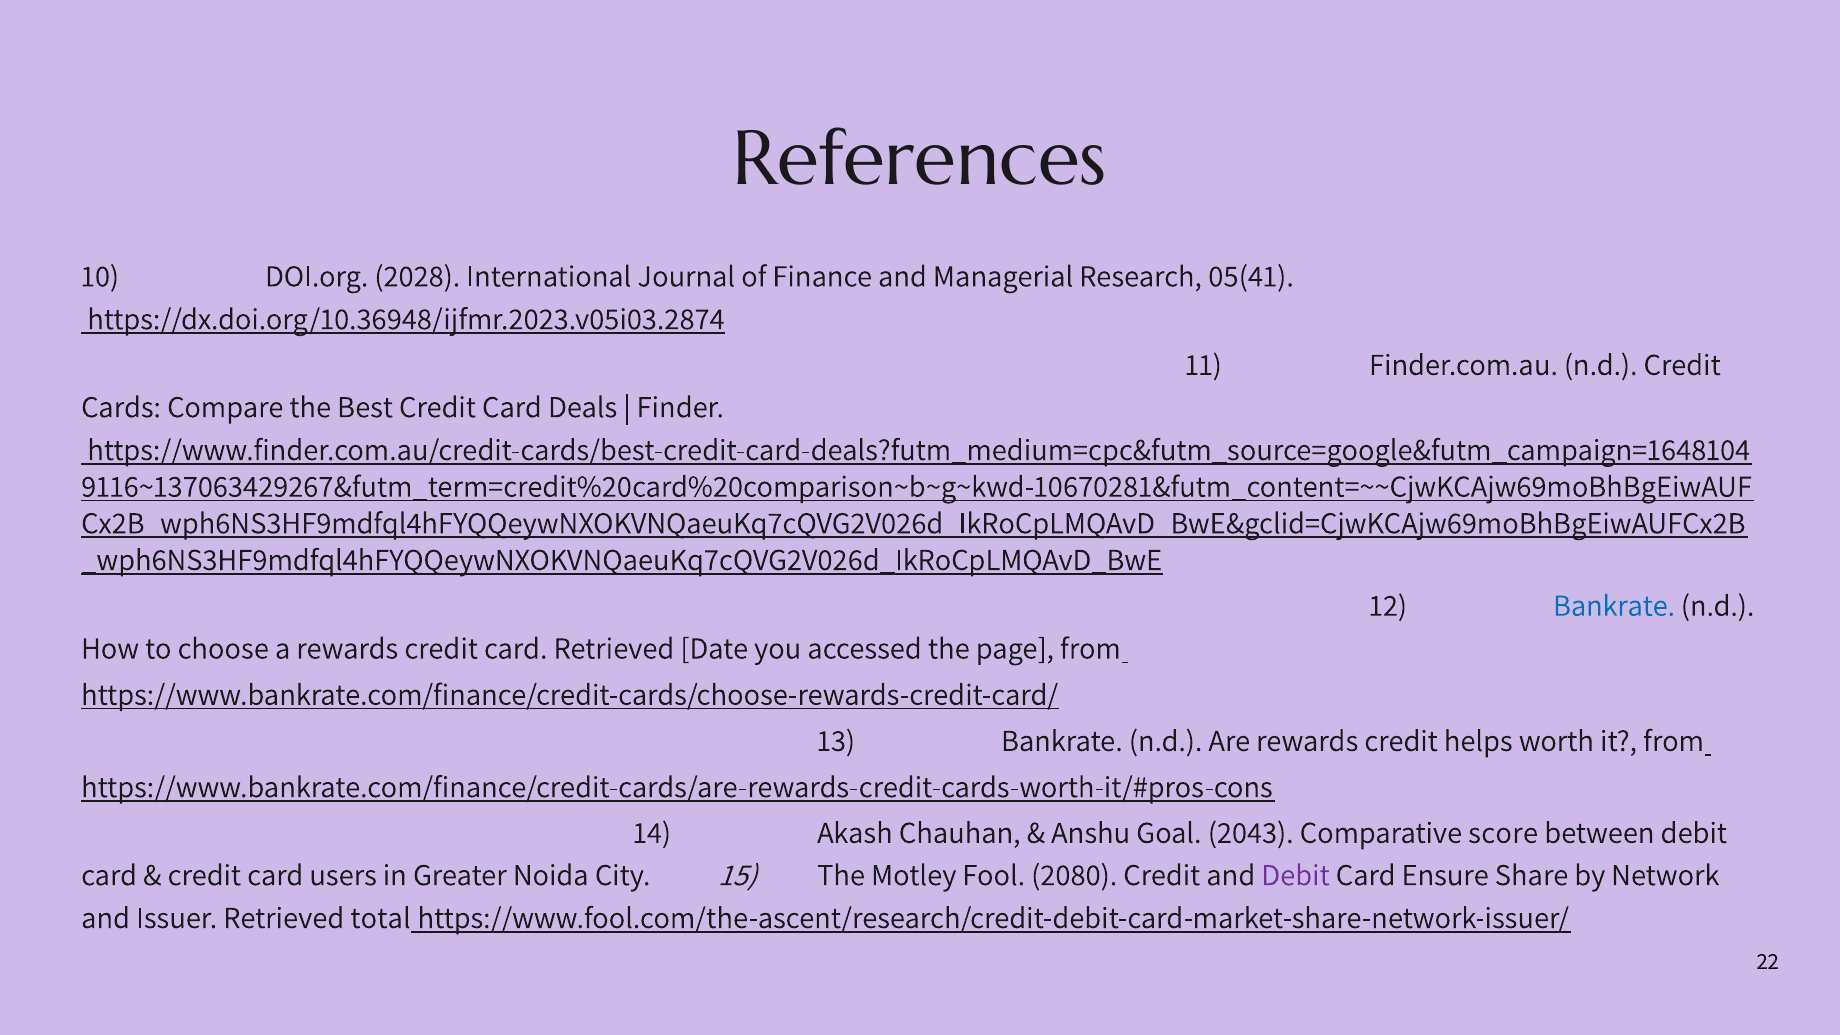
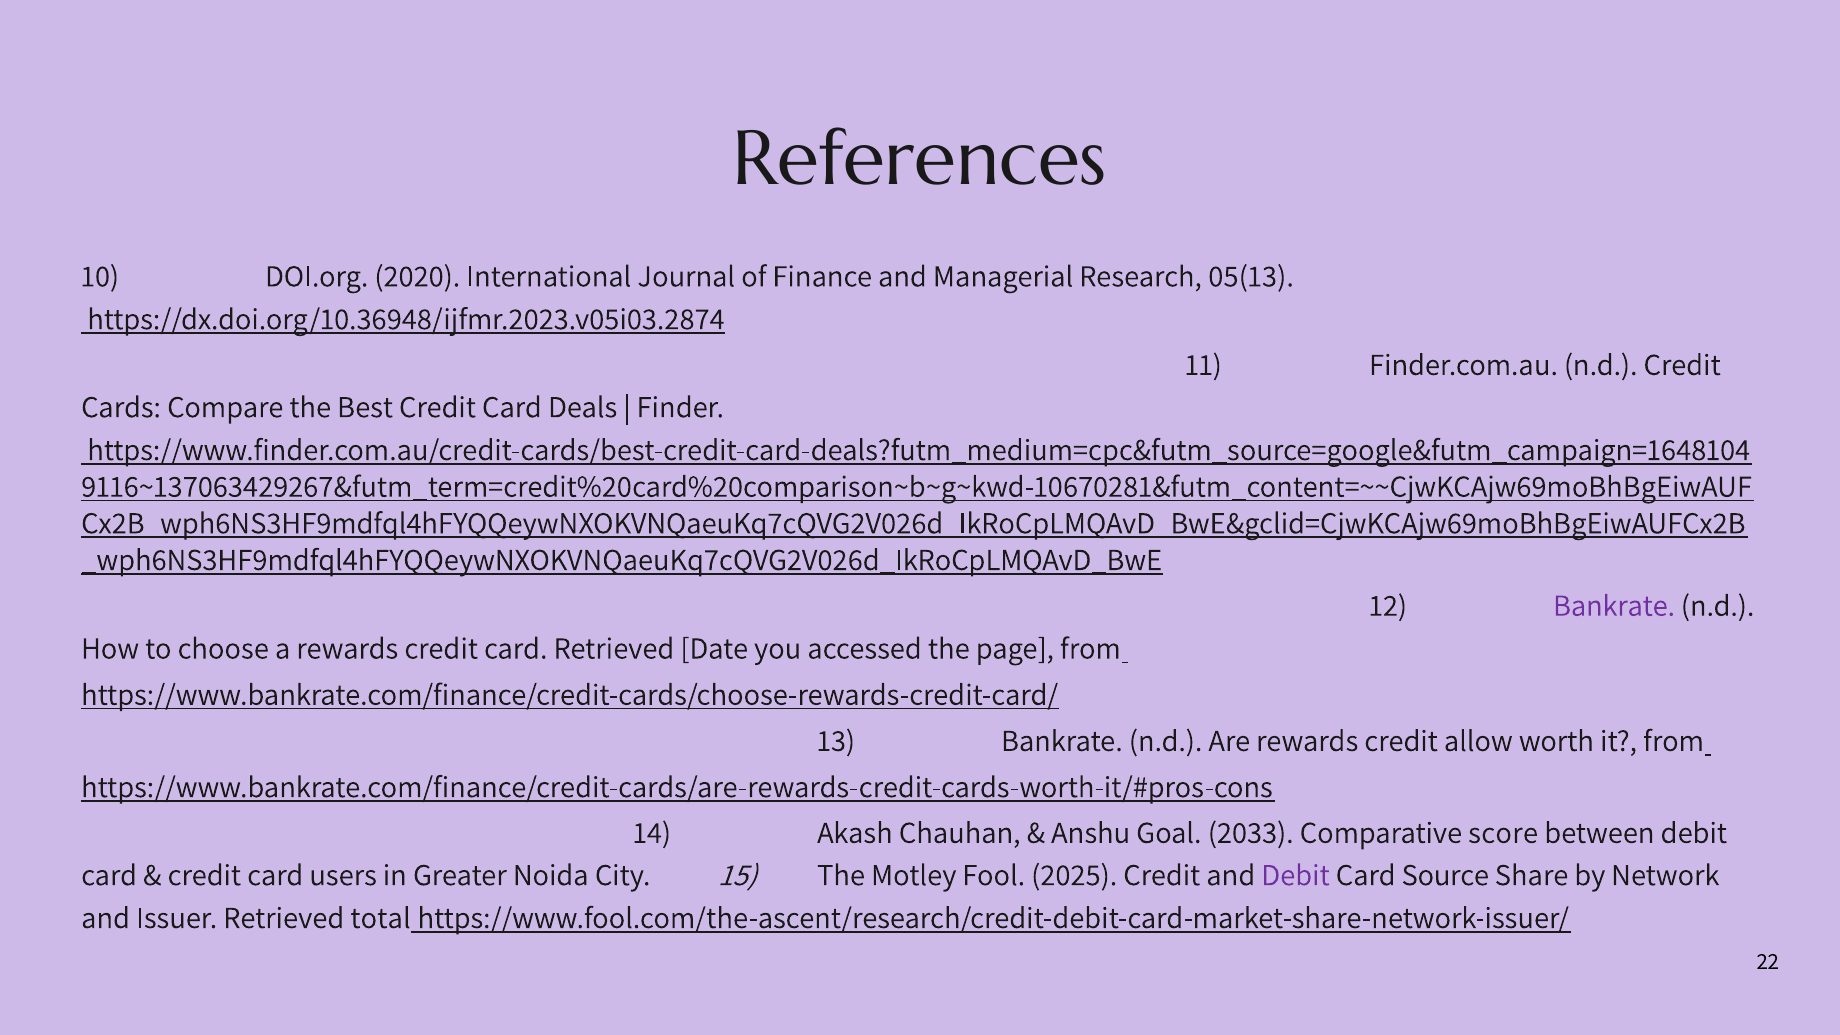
2028: 2028 -> 2020
05(41: 05(41 -> 05(13
Bankrate at (1614, 606) colour: blue -> purple
helps: helps -> allow
2043: 2043 -> 2033
2080: 2080 -> 2025
Ensure: Ensure -> Source
